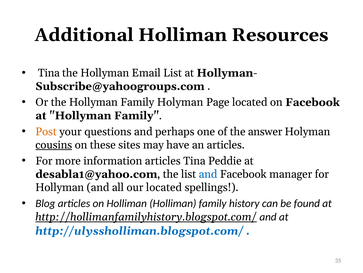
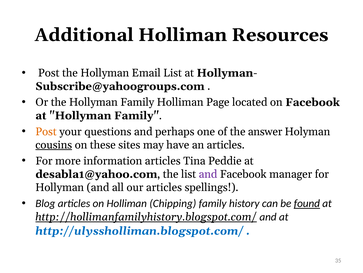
Tina at (49, 73): Tina -> Post
Family Holyman: Holyman -> Holliman
and at (208, 174) colour: blue -> purple
our located: located -> articles
Holliman Holliman: Holliman -> Chipping
found underline: none -> present
